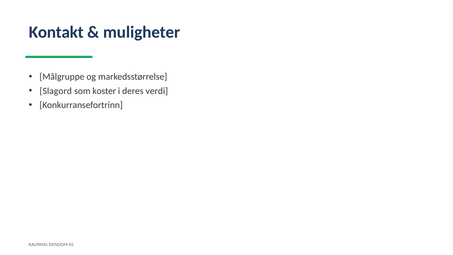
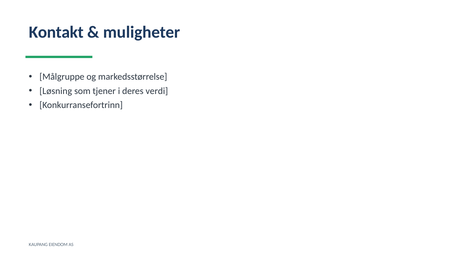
Slagord: Slagord -> Løsning
koster: koster -> tjener
